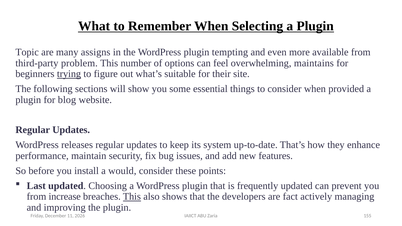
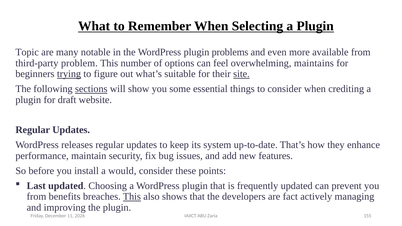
assigns: assigns -> notable
tempting: tempting -> problems
site underline: none -> present
sections underline: none -> present
provided: provided -> crediting
blog: blog -> draft
increase: increase -> benefits
